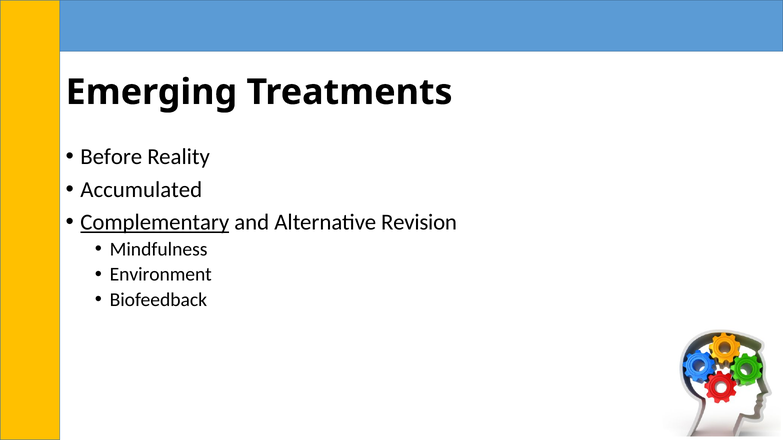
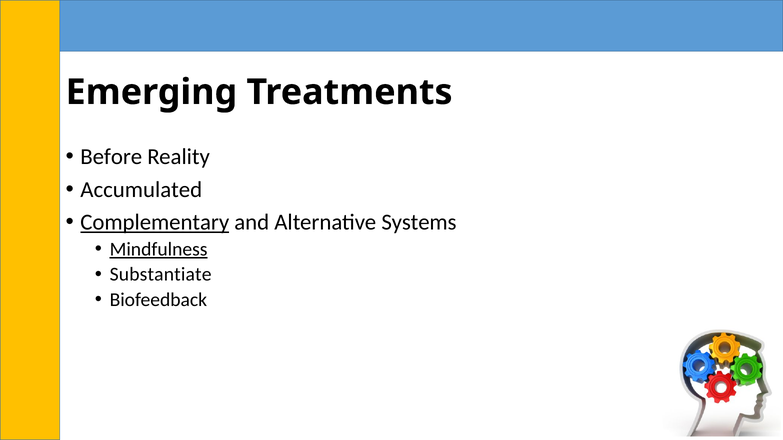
Revision: Revision -> Systems
Mindfulness underline: none -> present
Environment: Environment -> Substantiate
